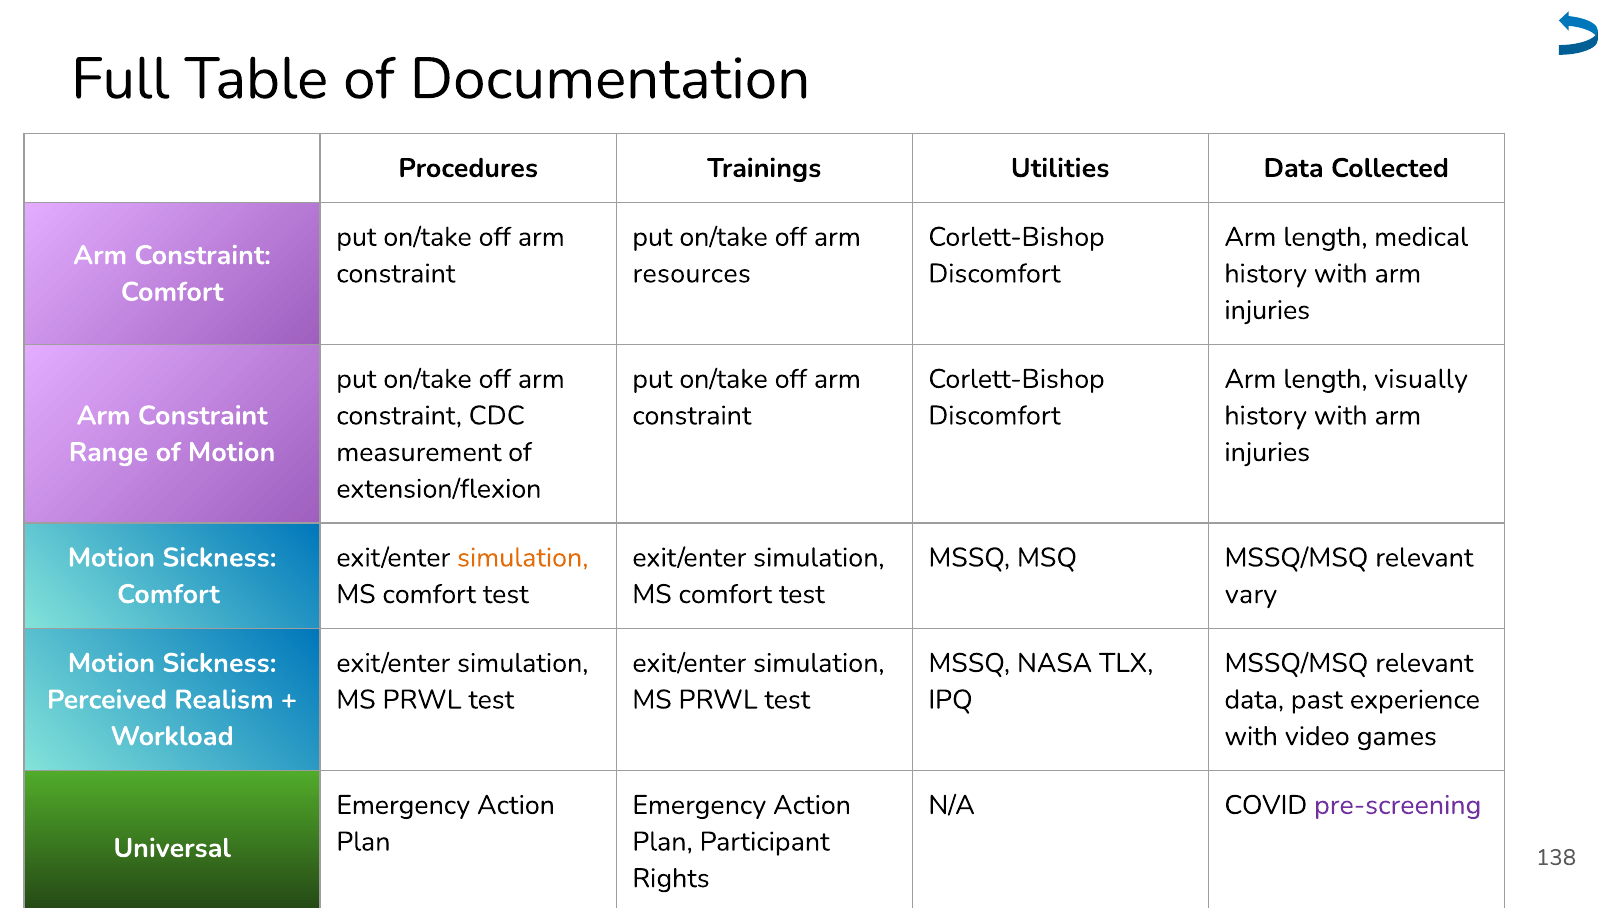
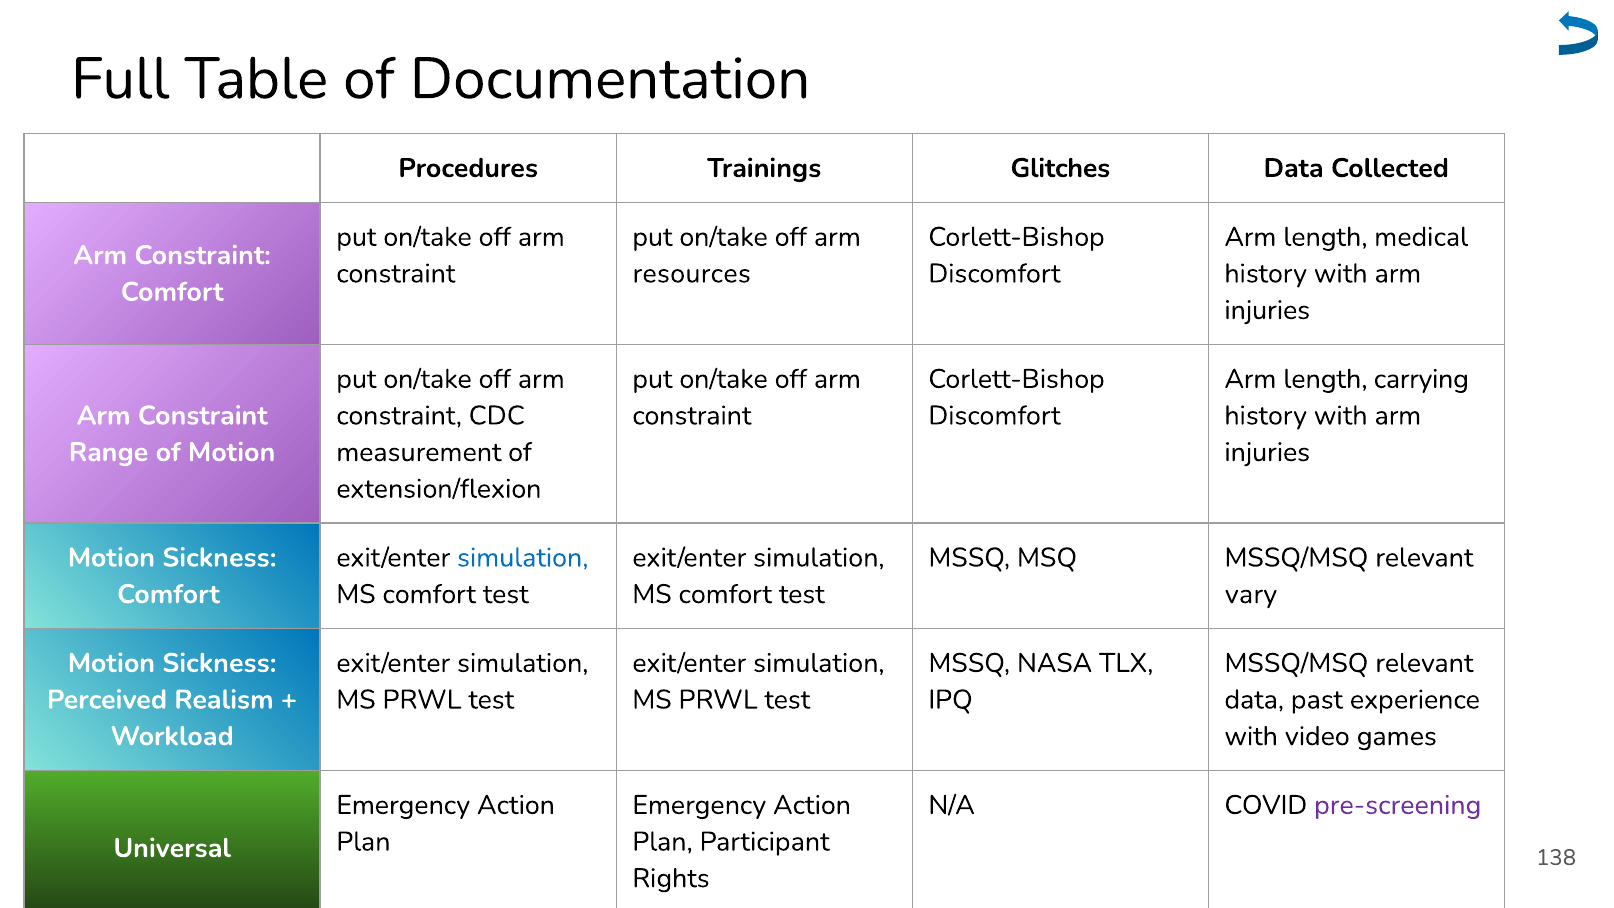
Utilities: Utilities -> Glitches
visually: visually -> carrying
simulation at (523, 558) colour: orange -> blue
